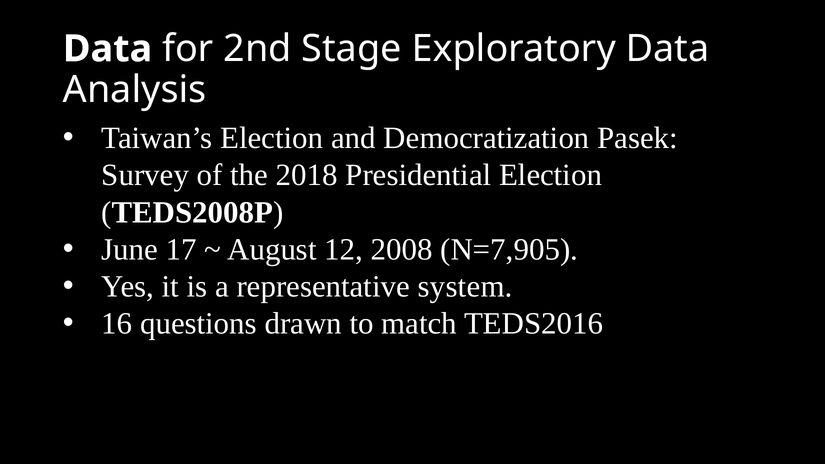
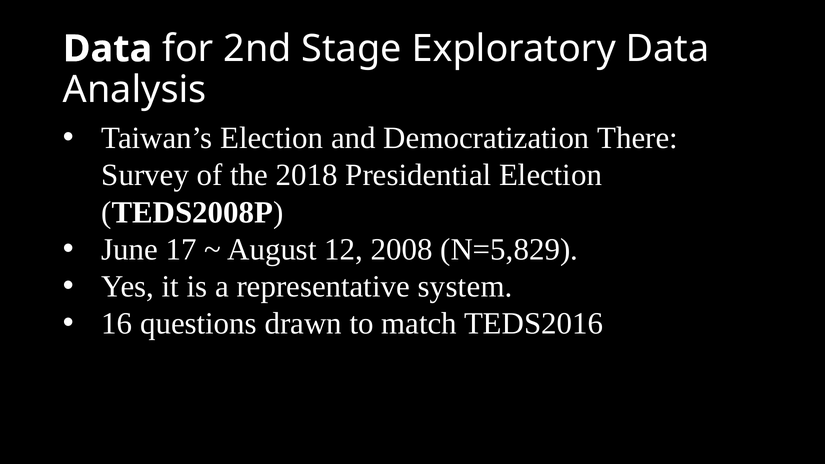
Pasek: Pasek -> There
N=7,905: N=7,905 -> N=5,829
